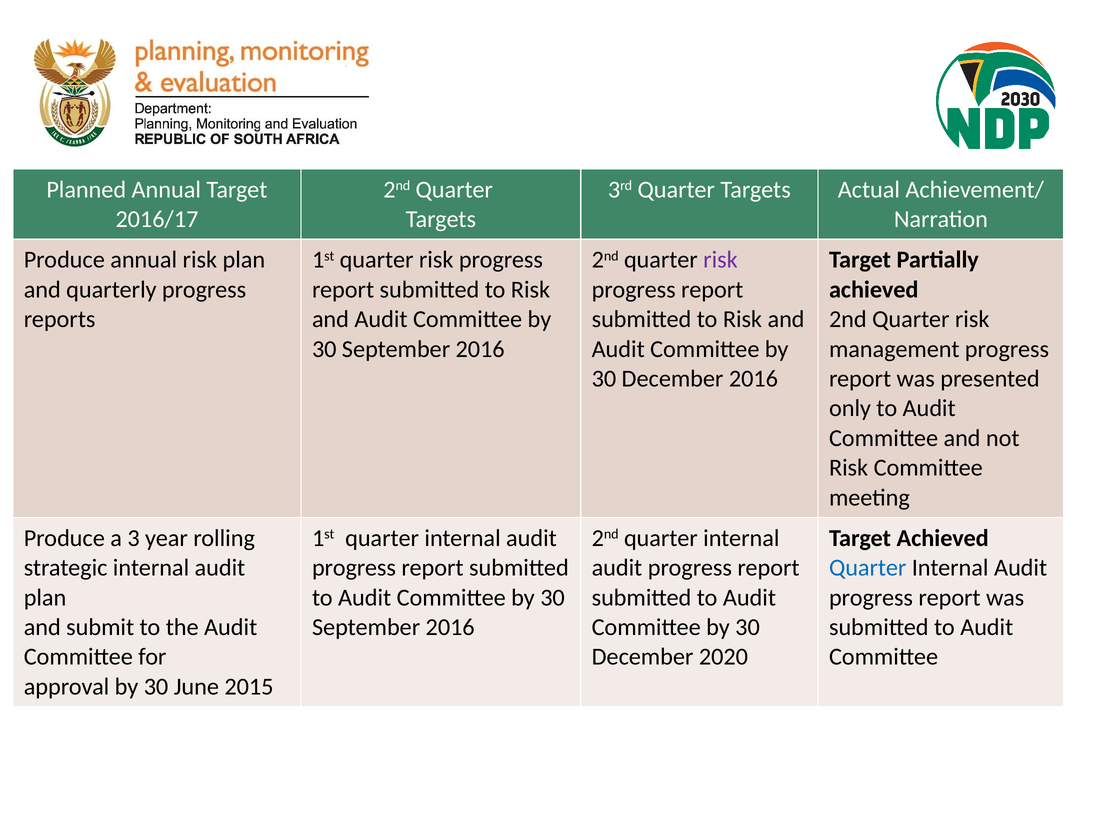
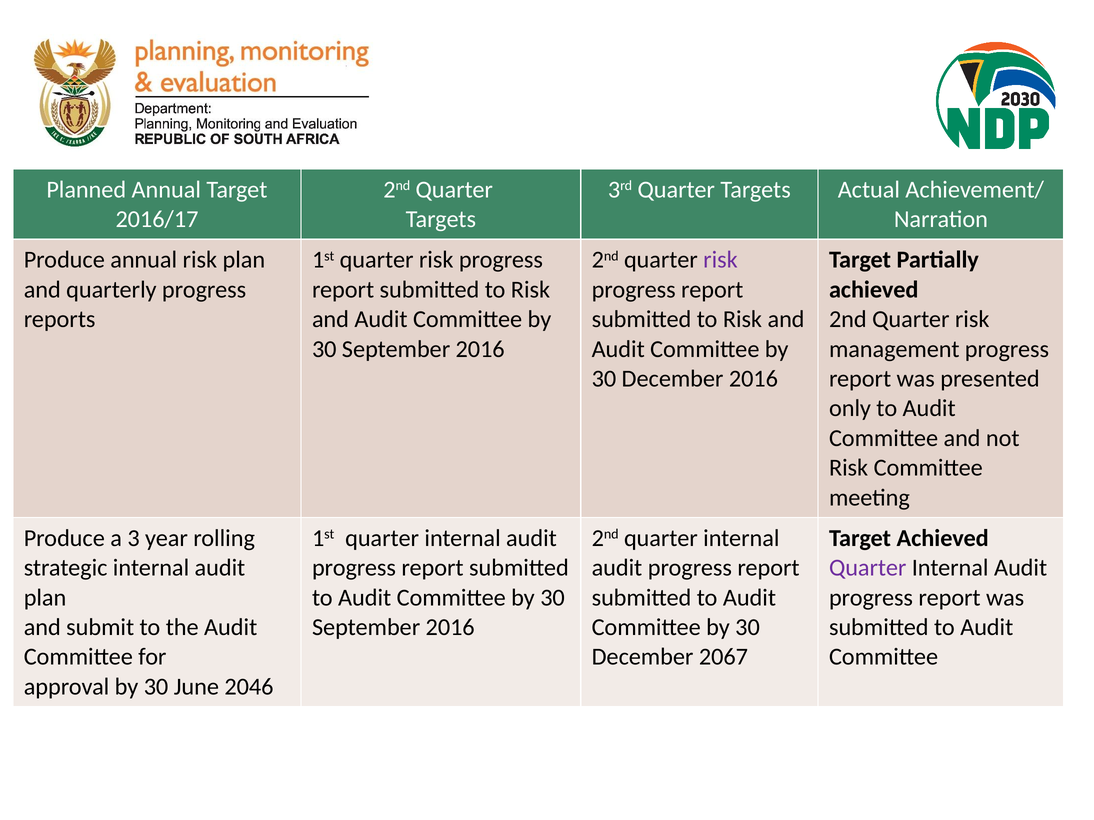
Quarter at (868, 568) colour: blue -> purple
2020: 2020 -> 2067
2015: 2015 -> 2046
